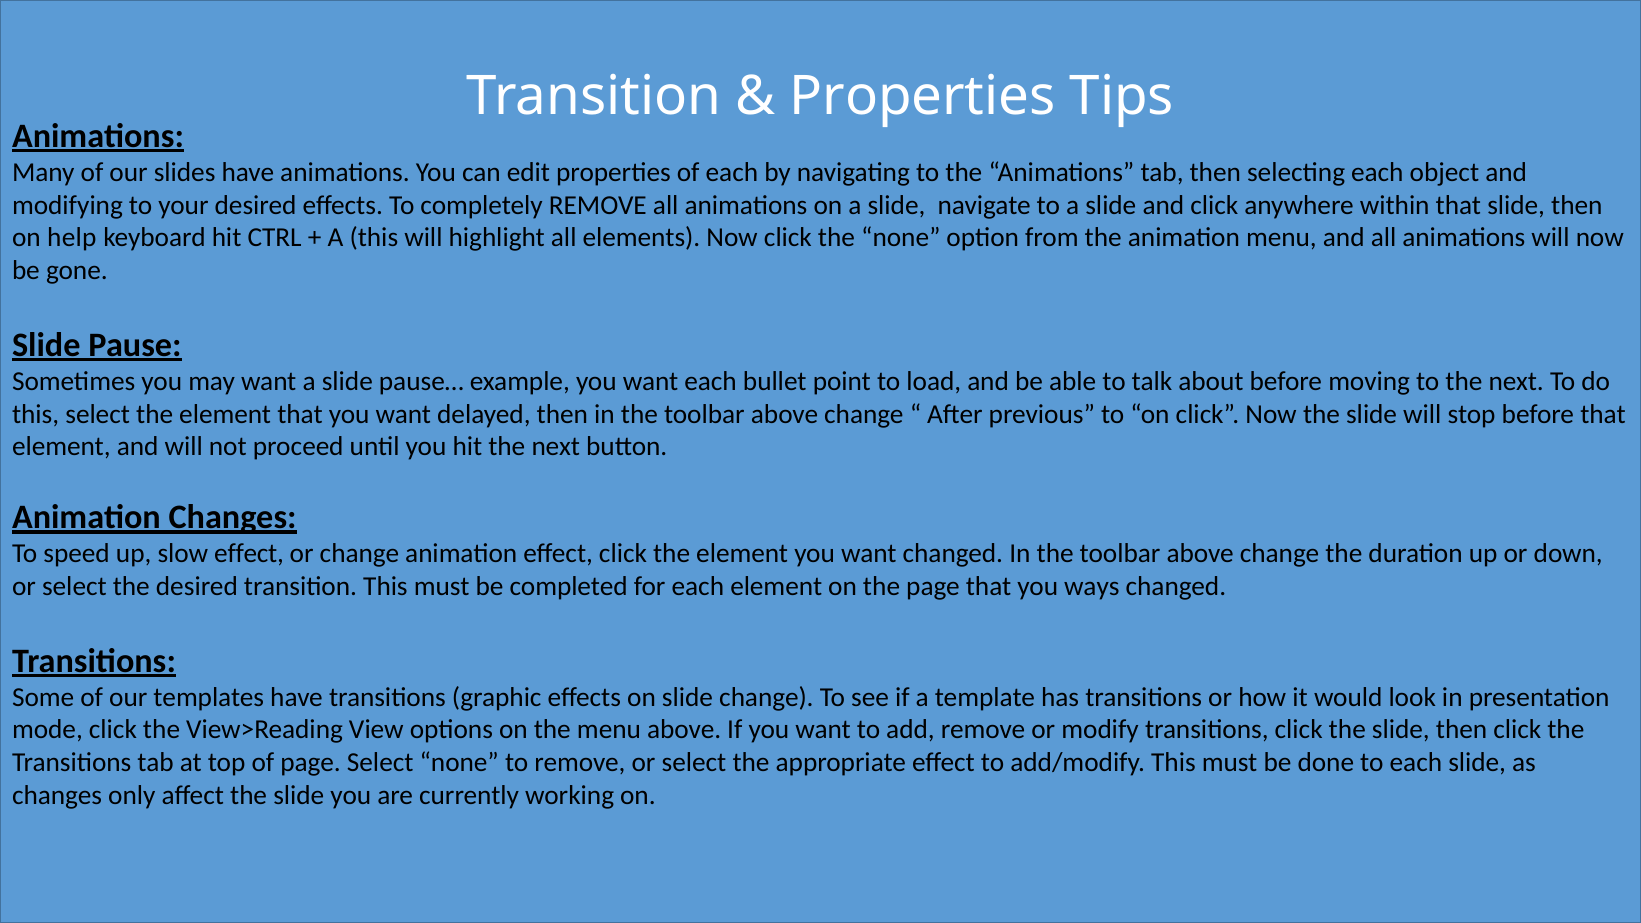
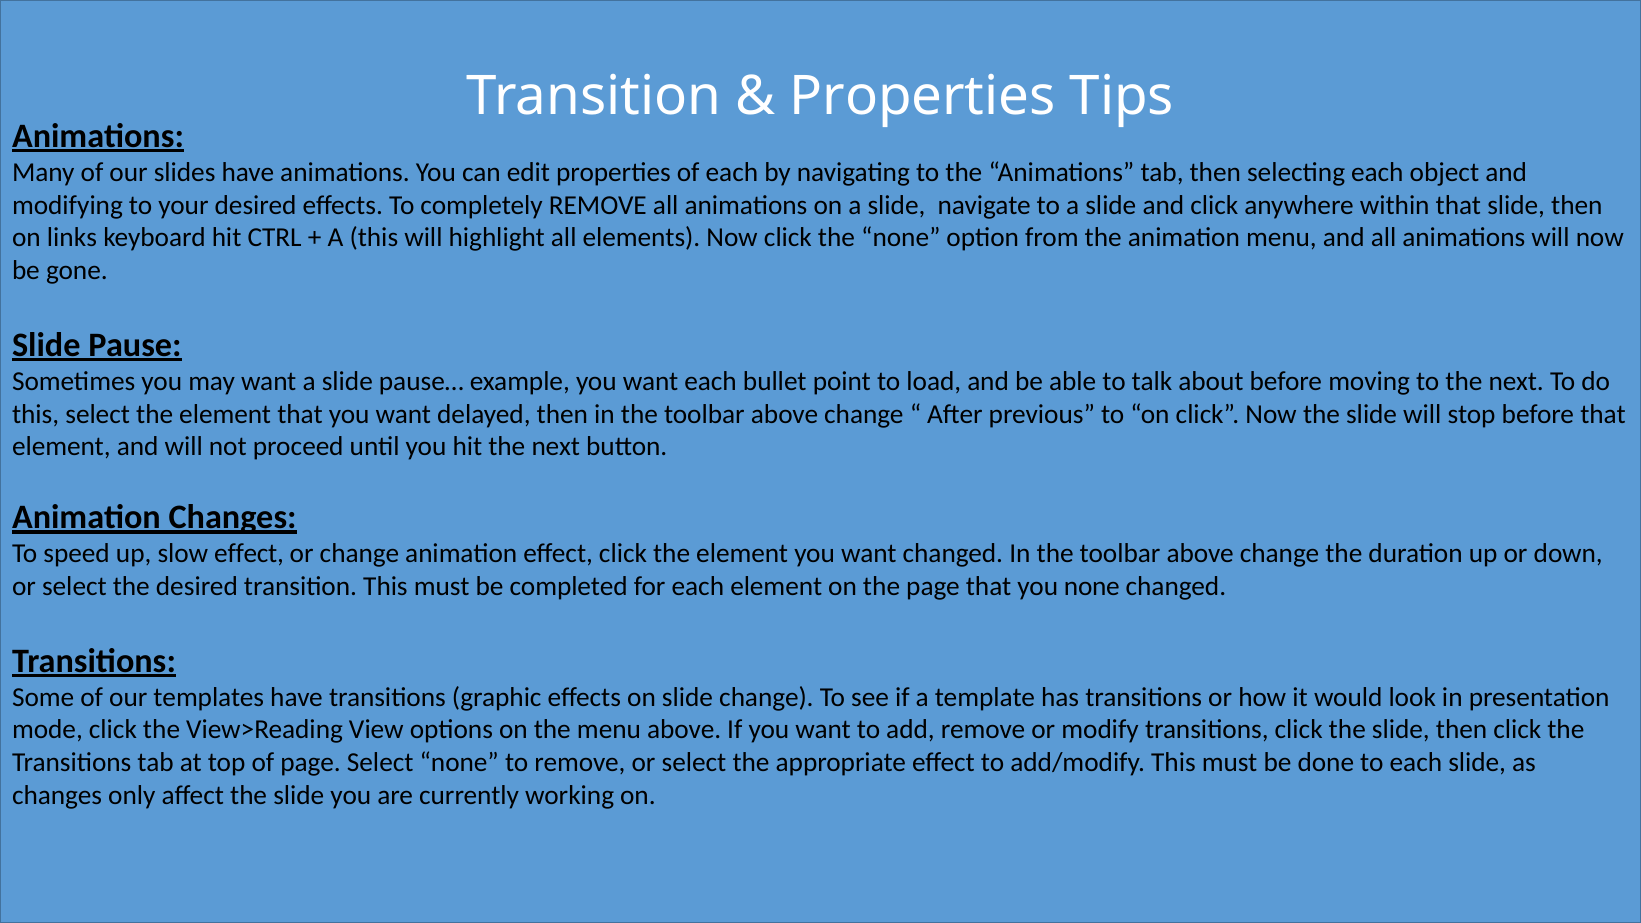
help: help -> links
you ways: ways -> none
